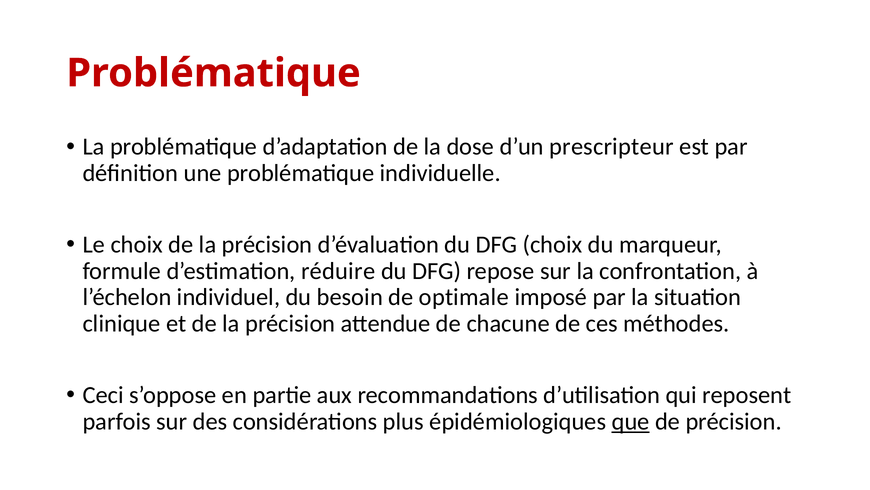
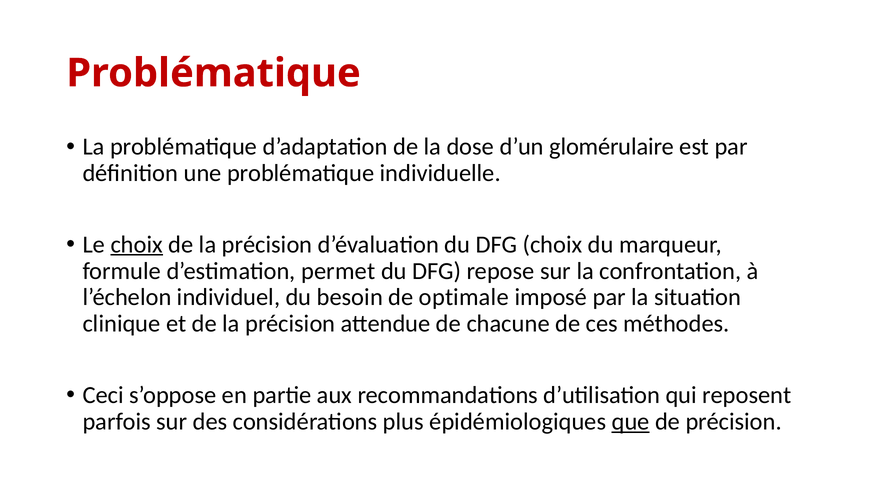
prescripteur: prescripteur -> glomérulaire
choix at (137, 244) underline: none -> present
réduire: réduire -> permet
